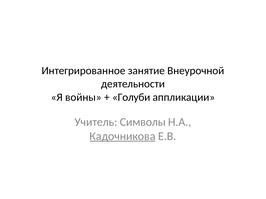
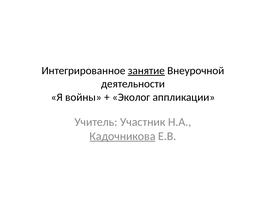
занятие underline: none -> present
Голуби: Голуби -> Эколог
Символы: Символы -> Участник
